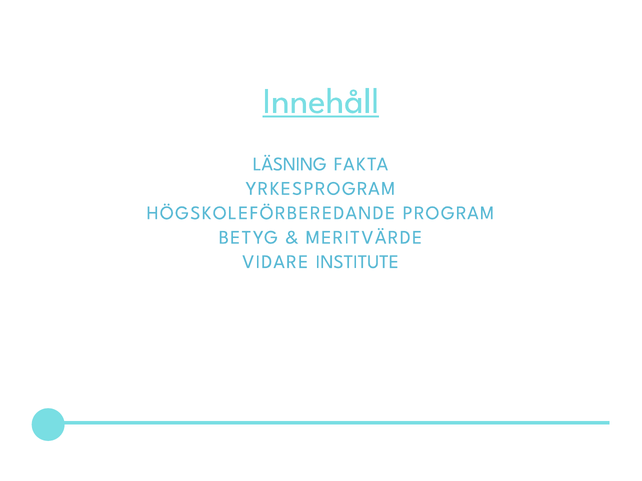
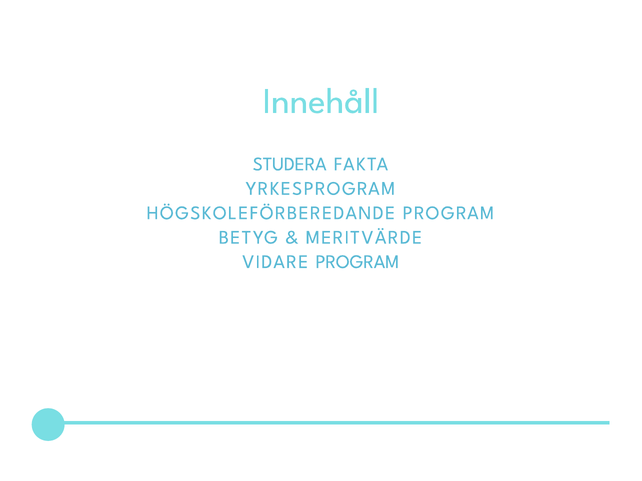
Innehåll underline: present -> none
LÄSNING: LÄSNING -> STUDERA
VIDARE INSTITUTE: INSTITUTE -> PROGRAM
